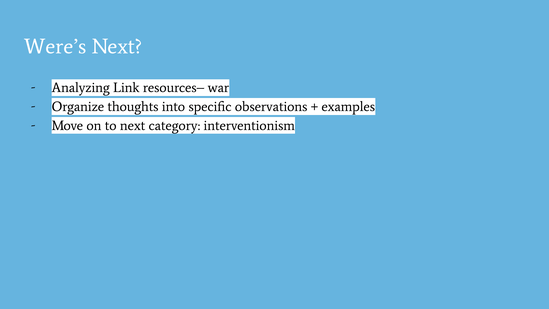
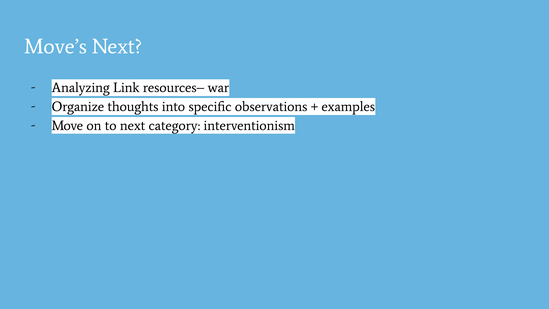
Were’s: Were’s -> Move’s
